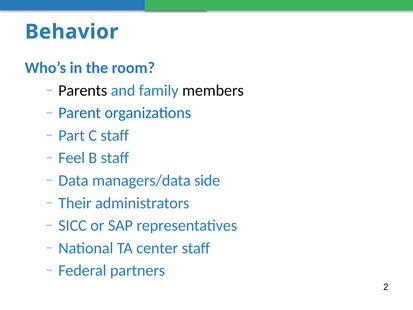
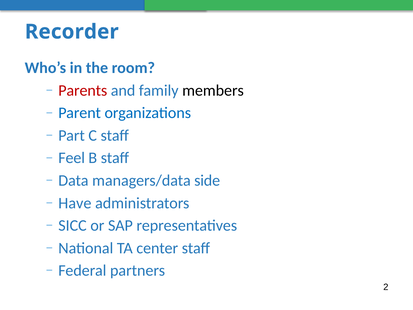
Behavior: Behavior -> Recorder
Parents colour: black -> red
Their: Their -> Have
